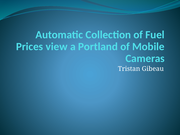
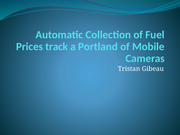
view: view -> track
